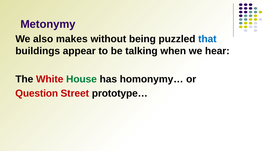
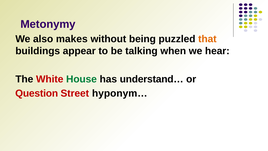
that colour: blue -> orange
homonymy…: homonymy… -> understand…
prototype…: prototype… -> hyponym…
